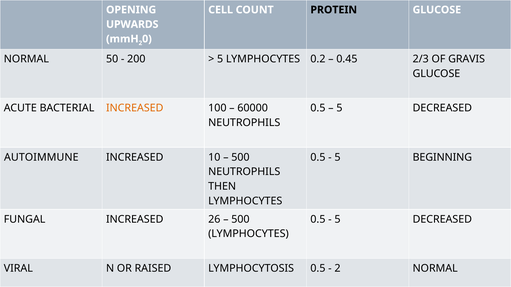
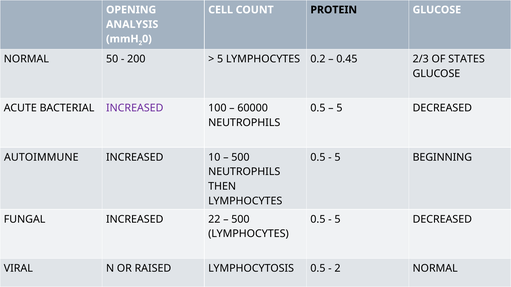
UPWARDS: UPWARDS -> ANALYSIS
GRAVIS: GRAVIS -> STATES
INCREASED at (135, 108) colour: orange -> purple
26: 26 -> 22
